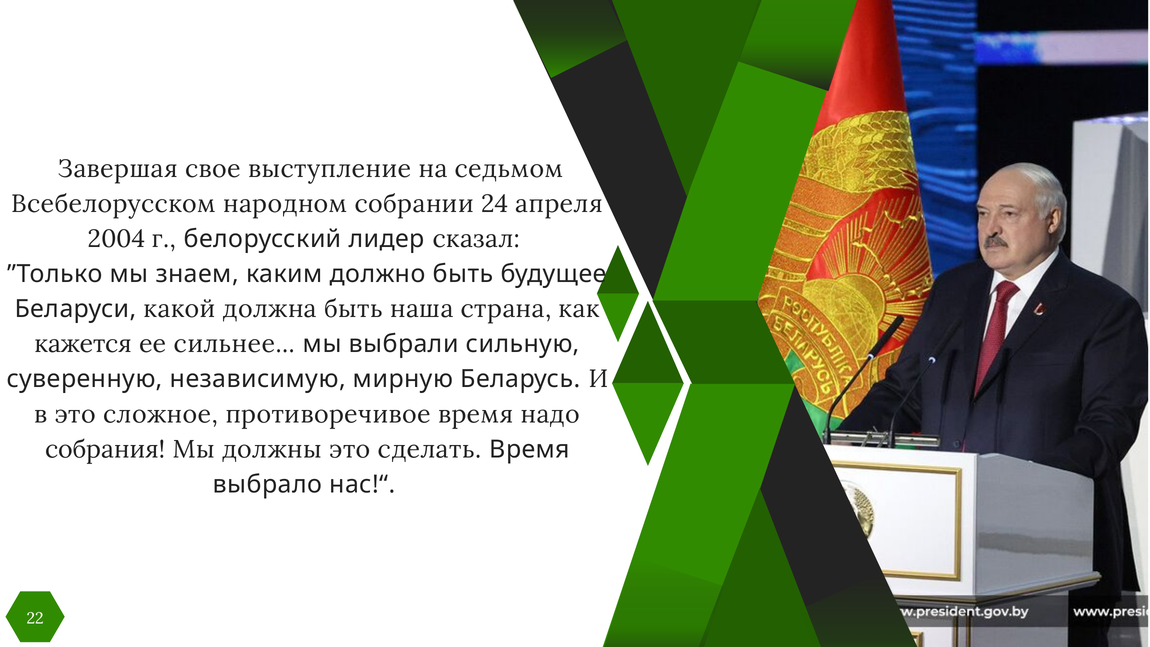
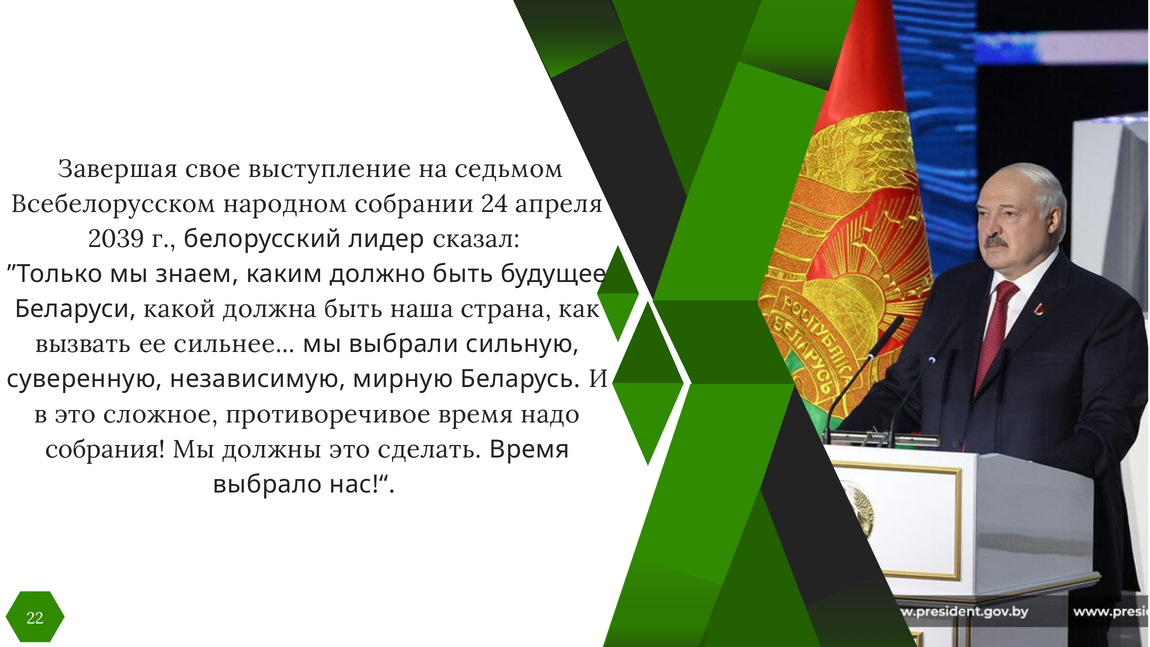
2004: 2004 -> 2039
кажется: кажется -> вызвать
